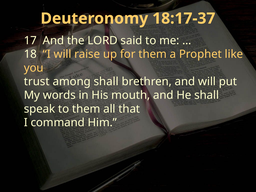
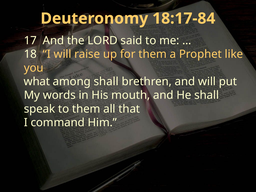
18:17-37: 18:17-37 -> 18:17-84
trust: trust -> what
